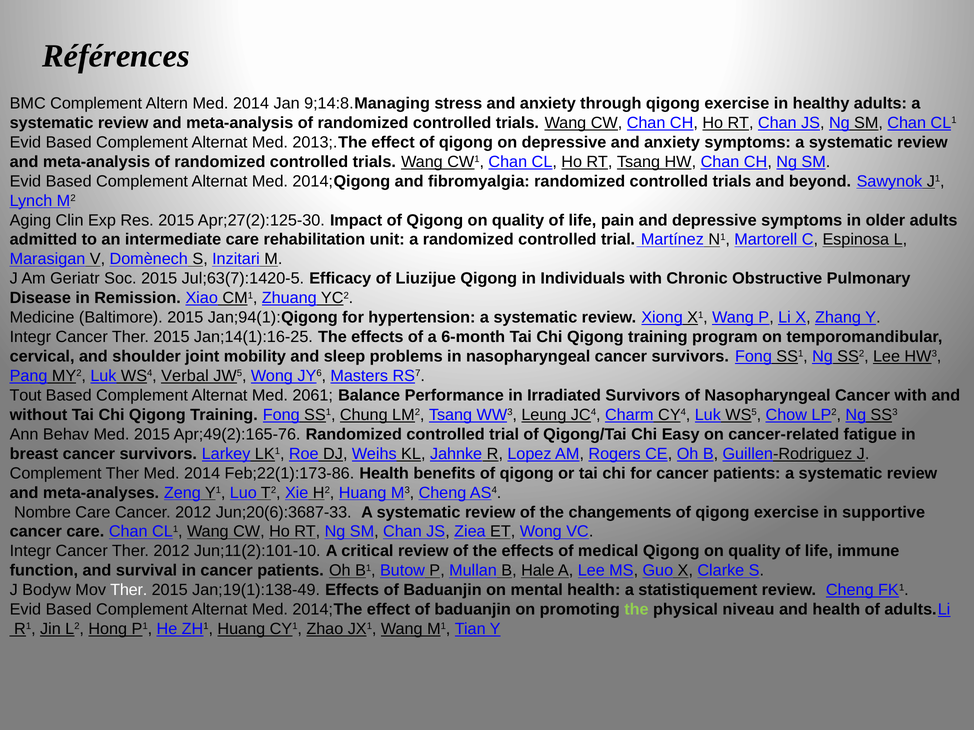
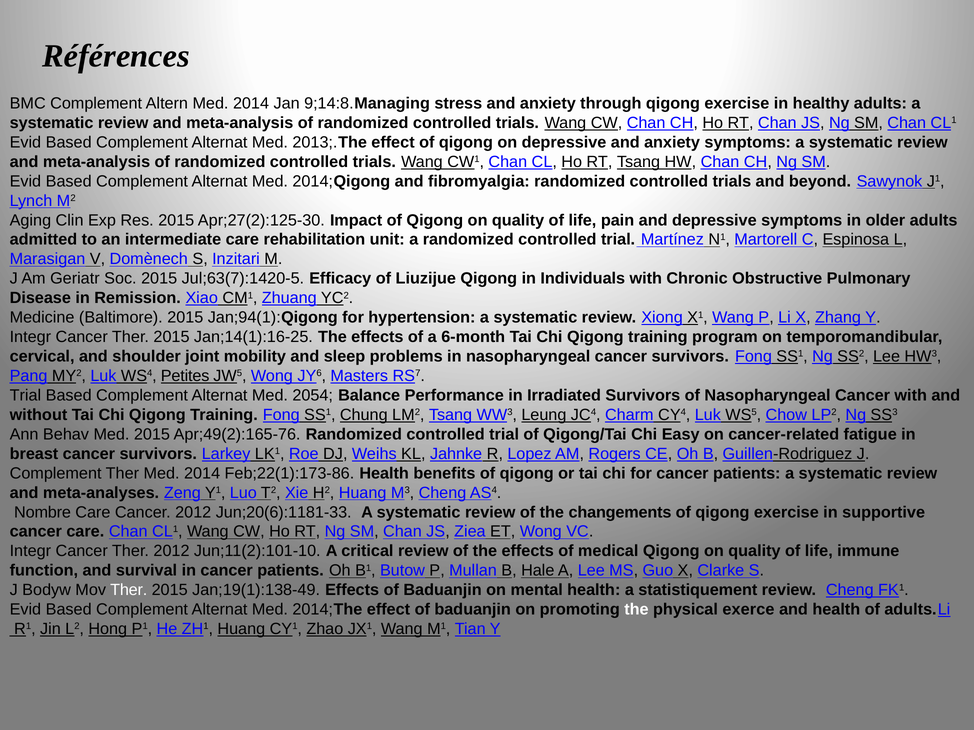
Verbal: Verbal -> Petites
Tout at (26, 396): Tout -> Trial
2061: 2061 -> 2054
Jun;20(6):3687-33: Jun;20(6):3687-33 -> Jun;20(6):1181-33
the at (636, 610) colour: light green -> white
niveau: niveau -> exerce
